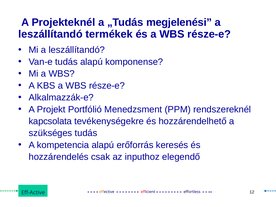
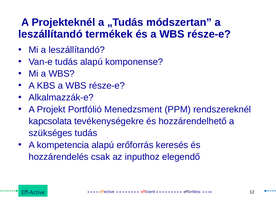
megjelenési: megjelenési -> módszertan
